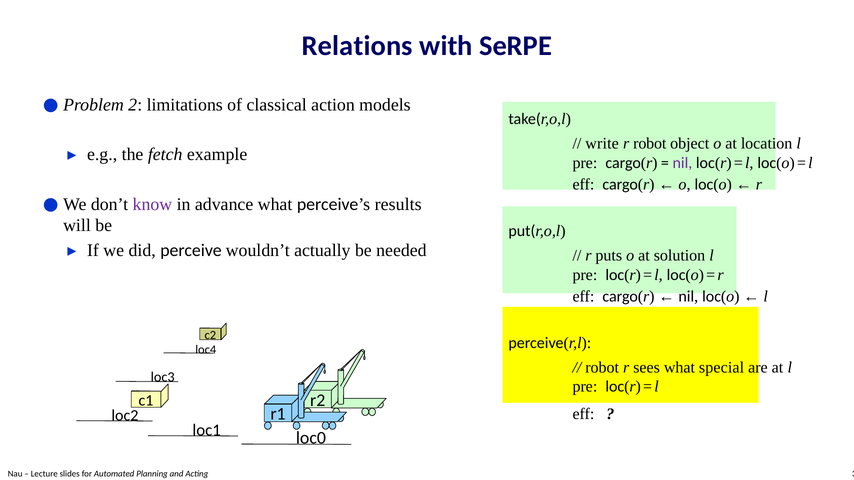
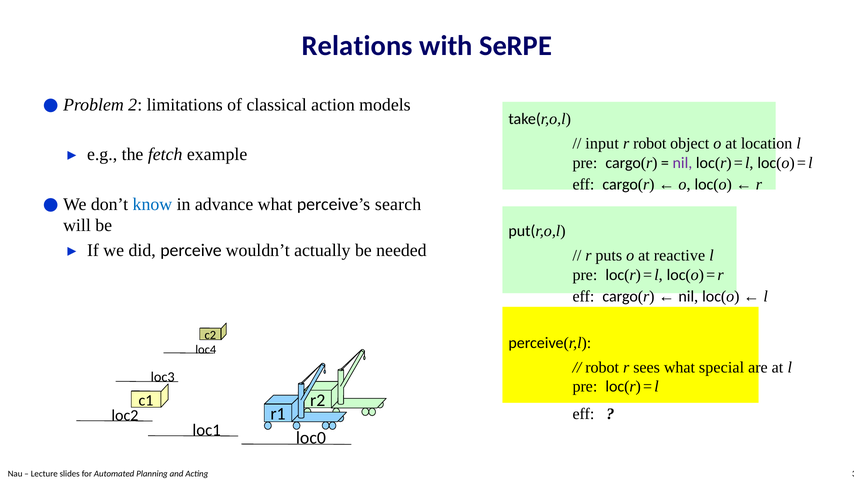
write: write -> input
know colour: purple -> blue
results: results -> search
solution: solution -> reactive
